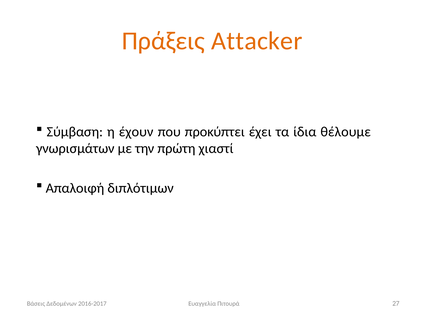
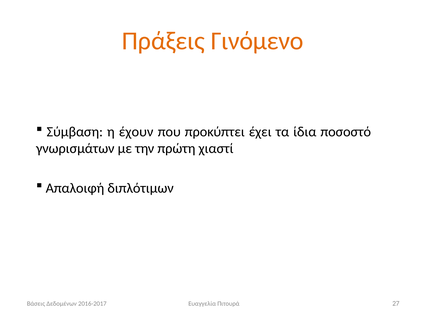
Attacker: Attacker -> Γινόμενο
θέλουμε: θέλουμε -> ποσοστό
